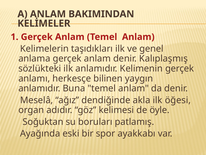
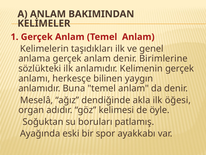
Kalıplaşmış: Kalıplaşmış -> Birimlerine
